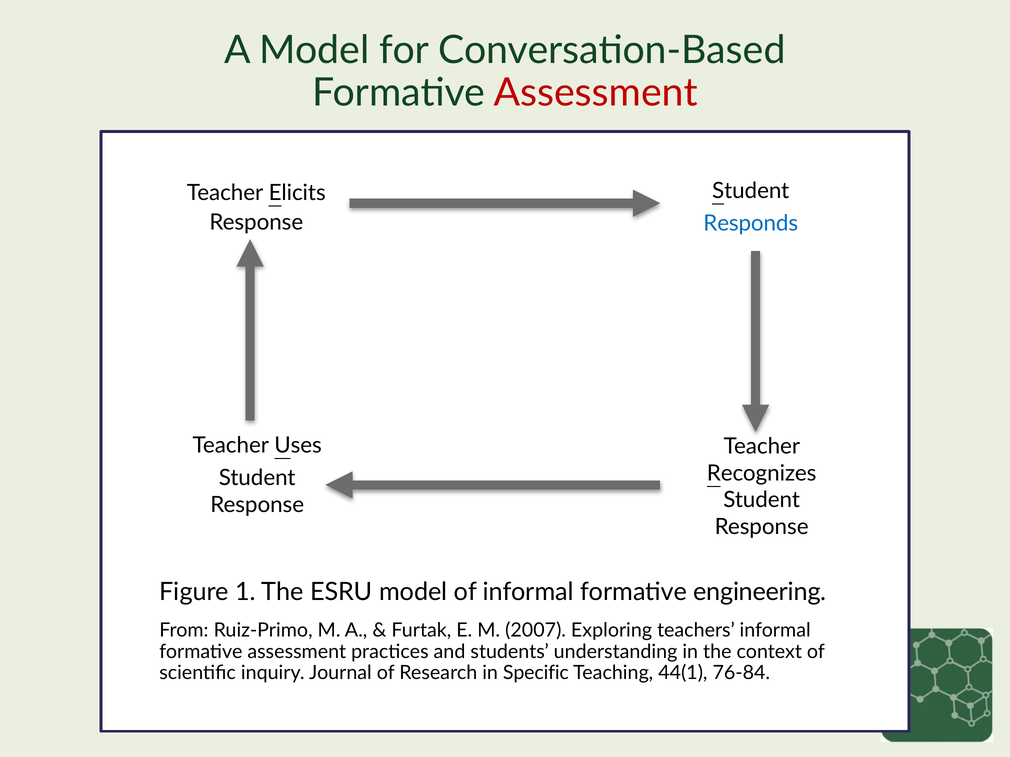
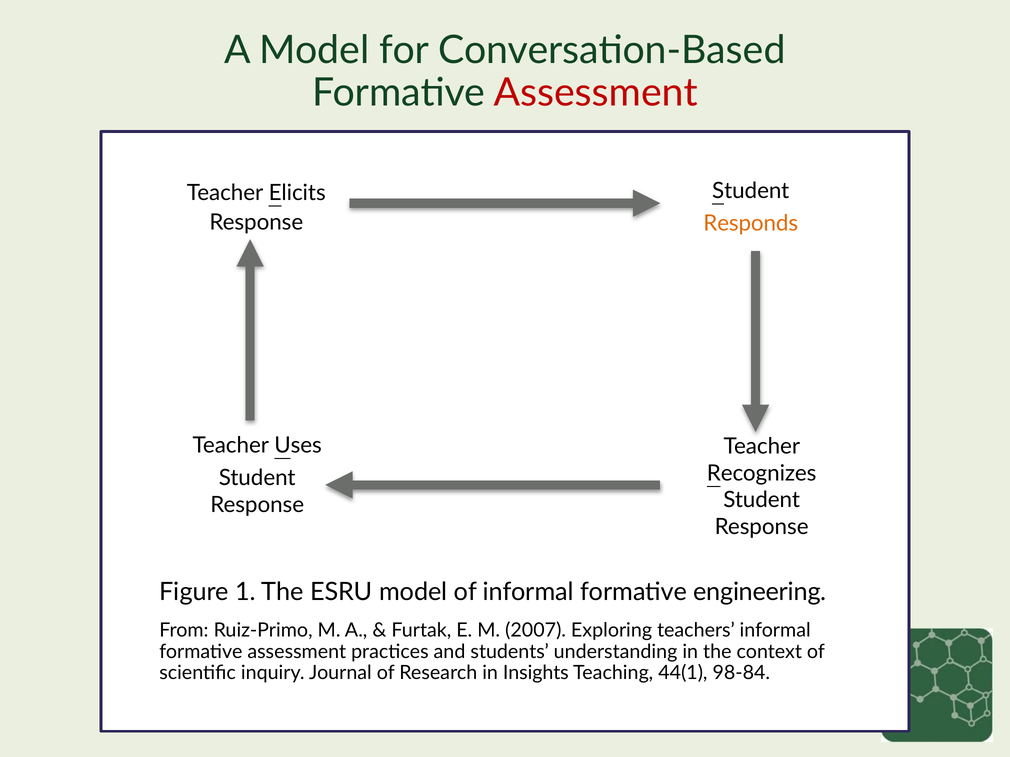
Responds colour: blue -> orange
Specific: Specific -> Insights
76-84: 76-84 -> 98-84
